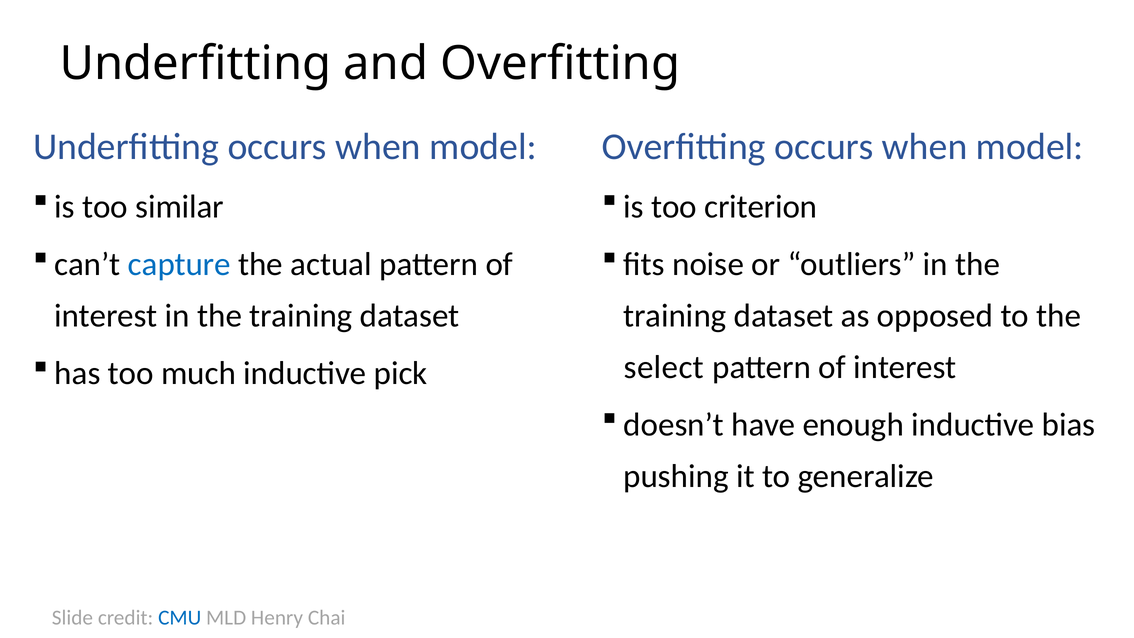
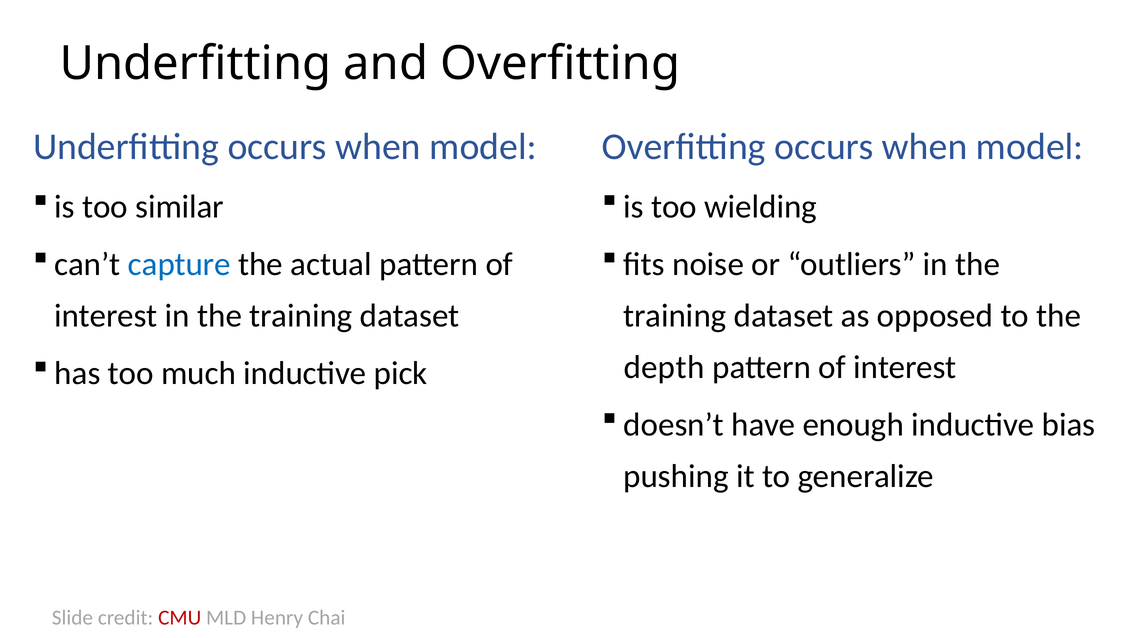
criterion: criterion -> wielding
select: select -> depth
CMU colour: blue -> red
